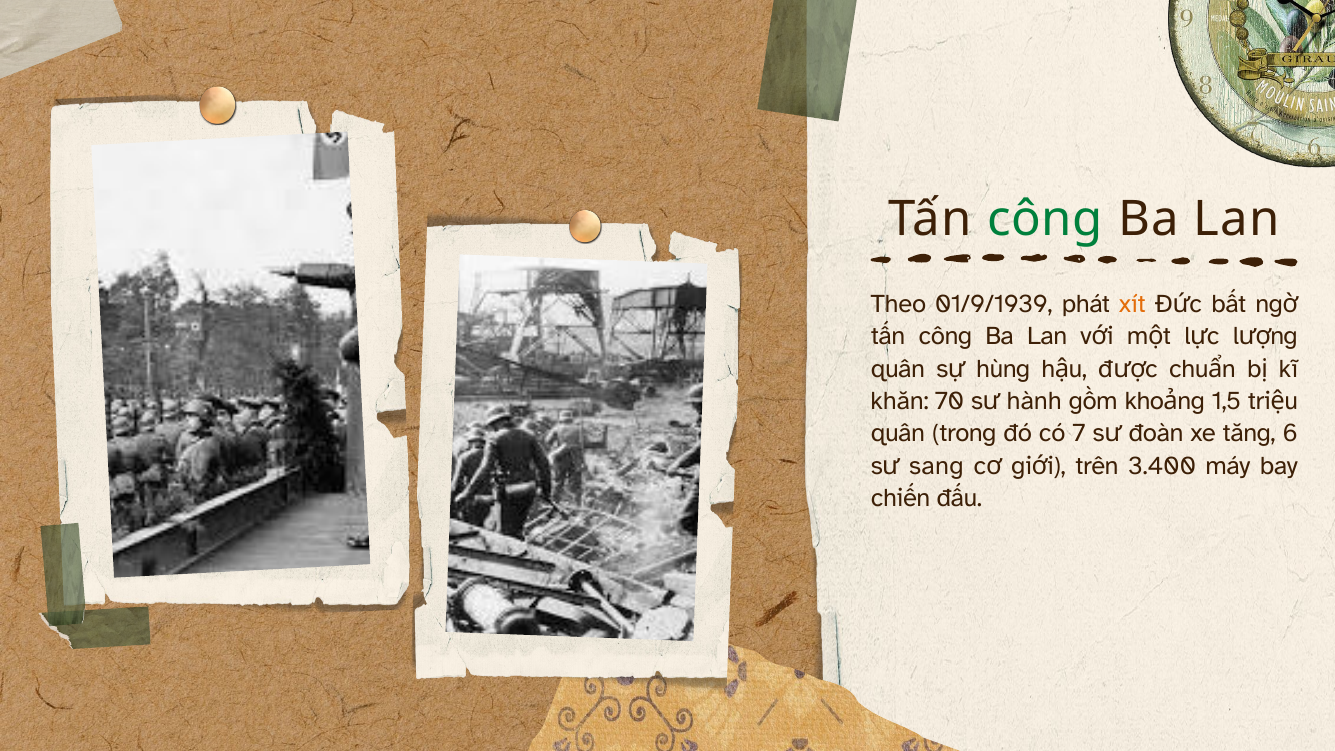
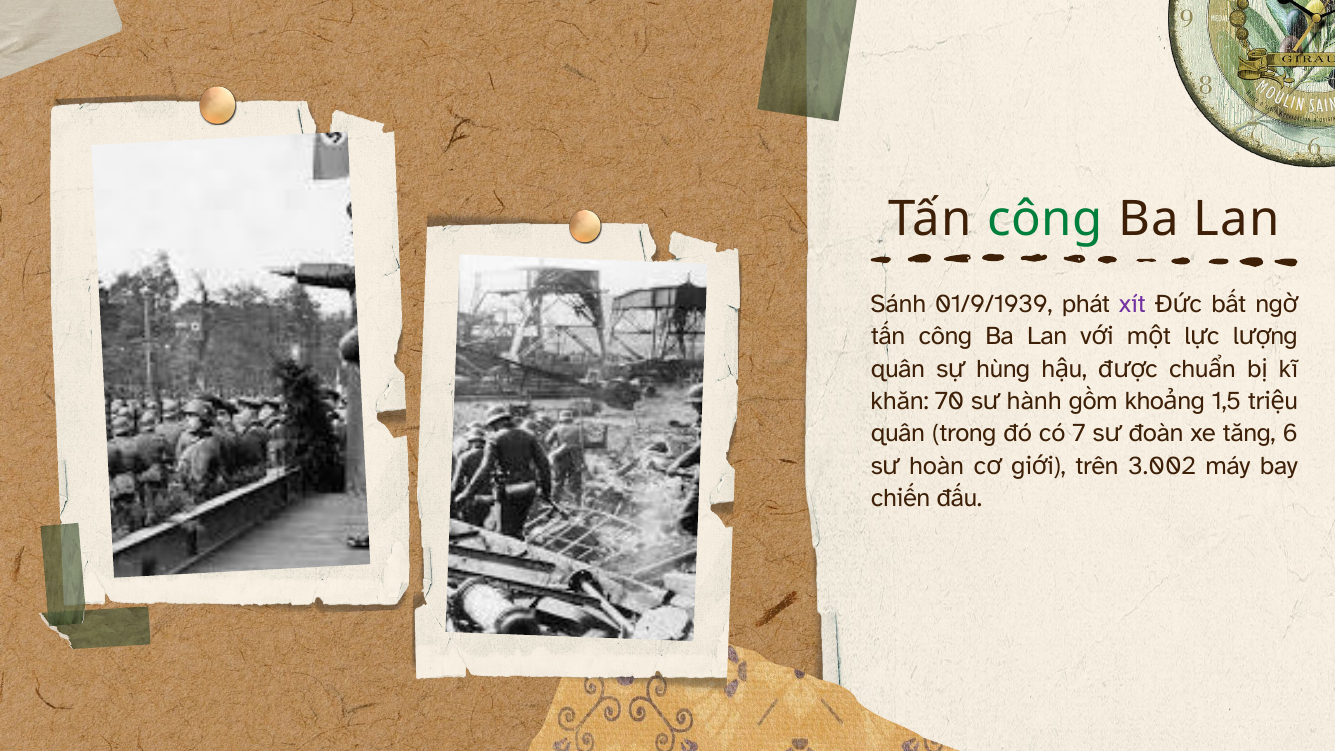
Theo: Theo -> Sánh
xít colour: orange -> purple
sang: sang -> hoàn
3.400: 3.400 -> 3.002
